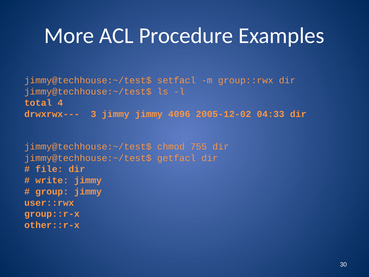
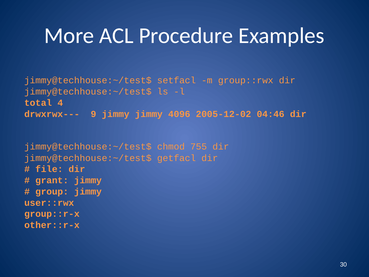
3: 3 -> 9
04:33: 04:33 -> 04:46
write: write -> grant
